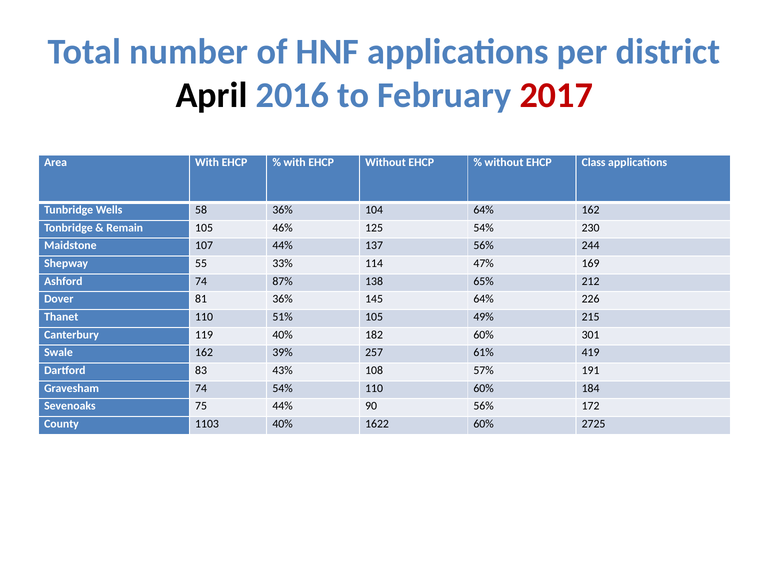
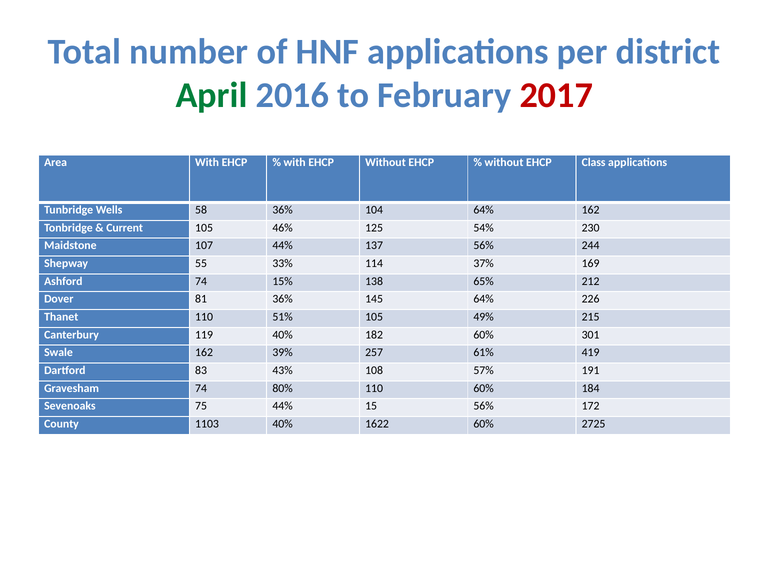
April colour: black -> green
Remain: Remain -> Current
47%: 47% -> 37%
87%: 87% -> 15%
74 54%: 54% -> 80%
90: 90 -> 15
